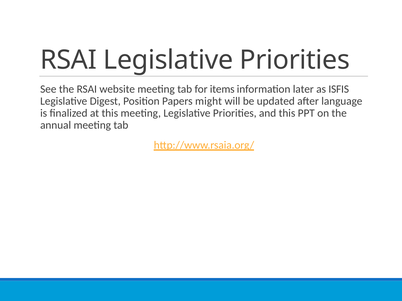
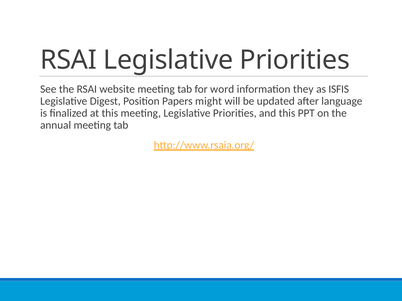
items: items -> word
later: later -> they
